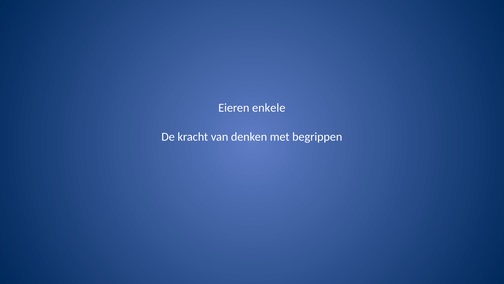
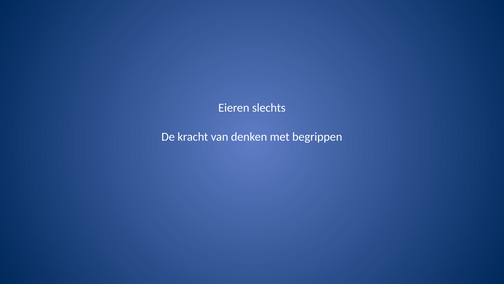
enkele: enkele -> slechts
